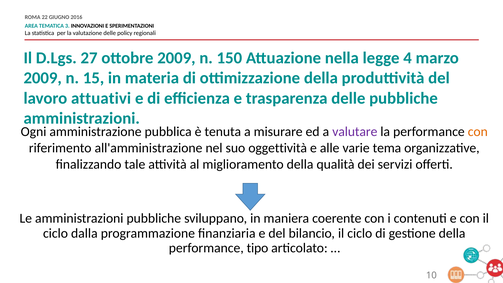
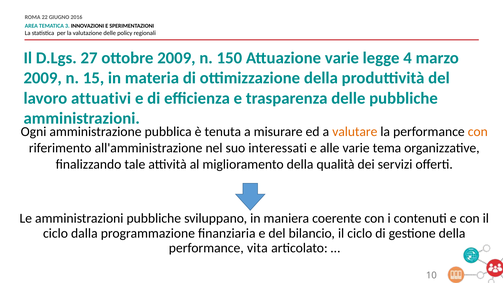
Attuazione nella: nella -> varie
valutare colour: purple -> orange
oggettività: oggettività -> interessati
tipo: tipo -> vita
